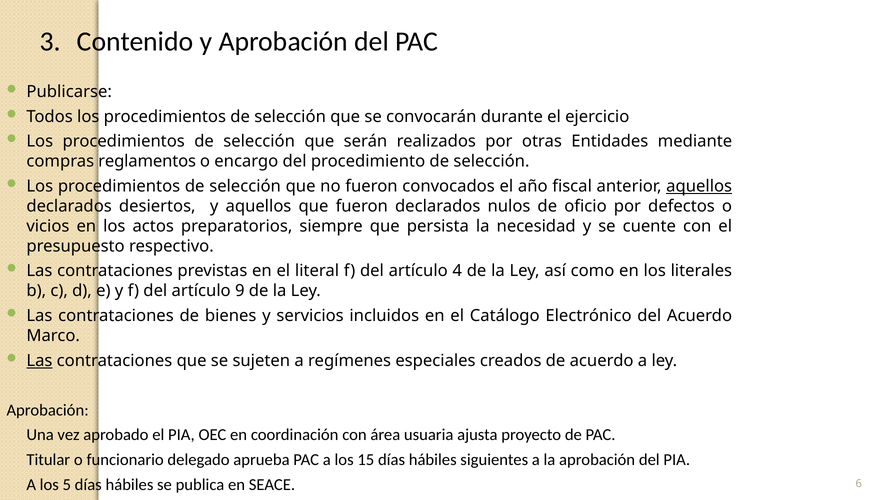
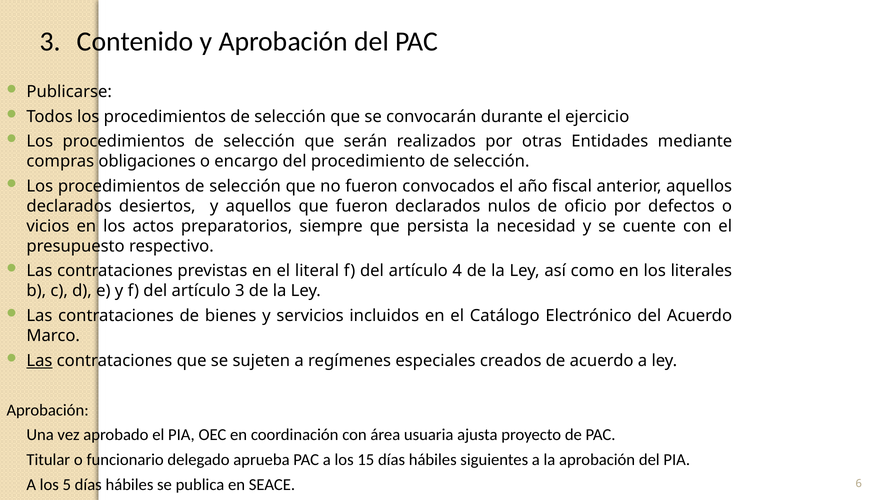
reglamentos: reglamentos -> obligaciones
aquellos at (699, 186) underline: present -> none
artículo 9: 9 -> 3
